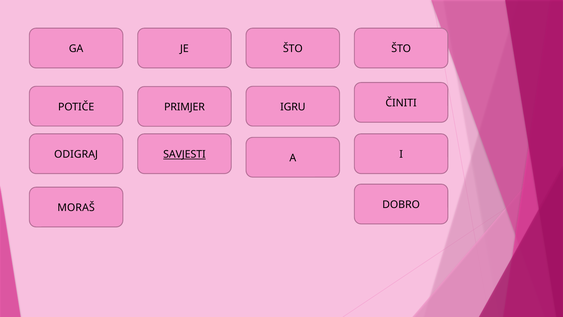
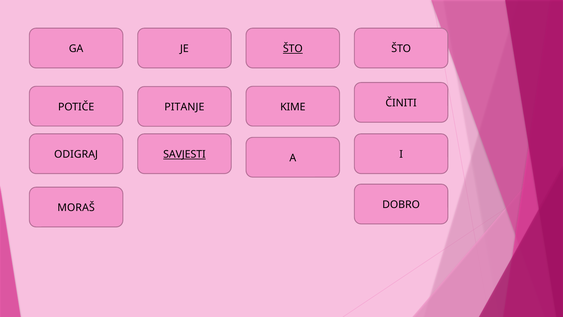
ŠTO at (293, 49) underline: none -> present
PRIMJER: PRIMJER -> PITANJE
IGRU: IGRU -> KIME
